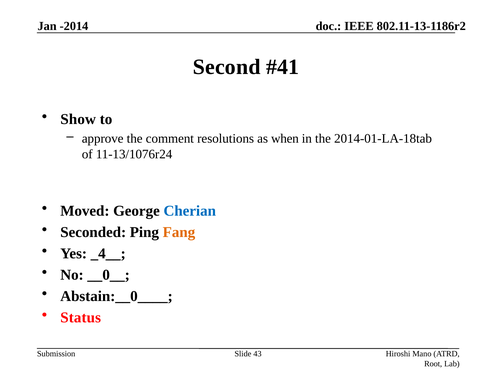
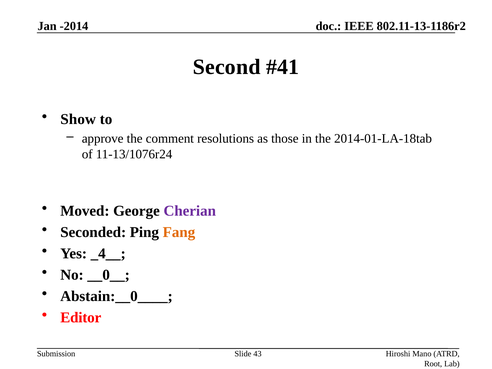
when: when -> those
Cherian colour: blue -> purple
Status: Status -> Editor
